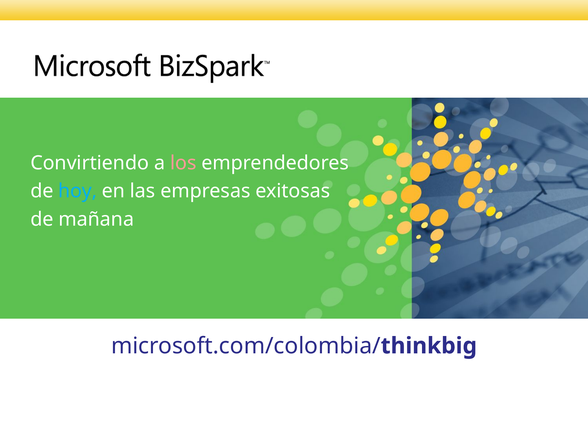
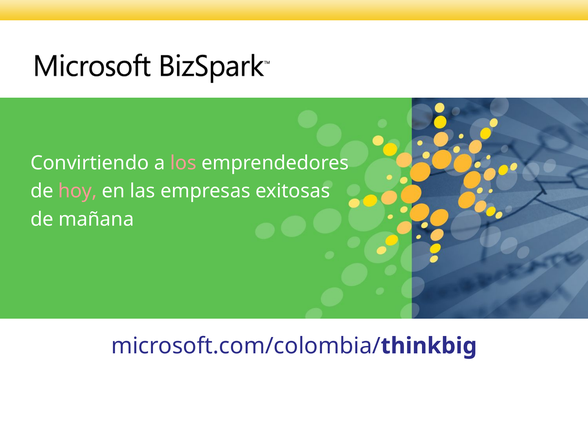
hoy colour: light blue -> pink
